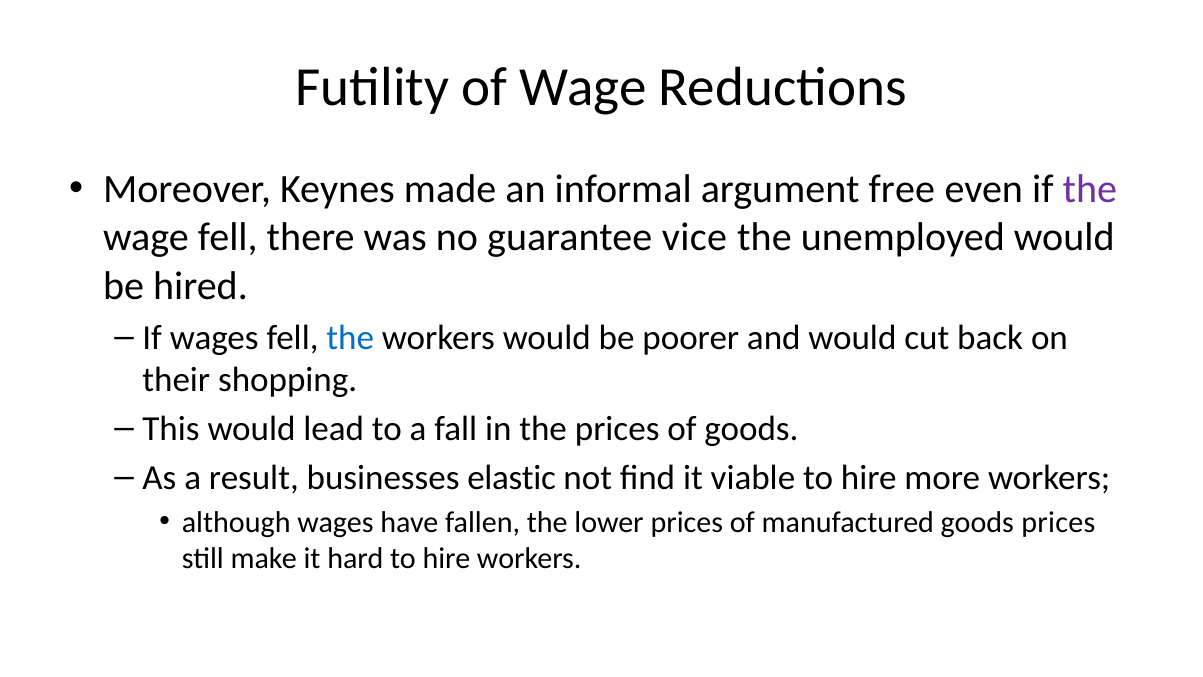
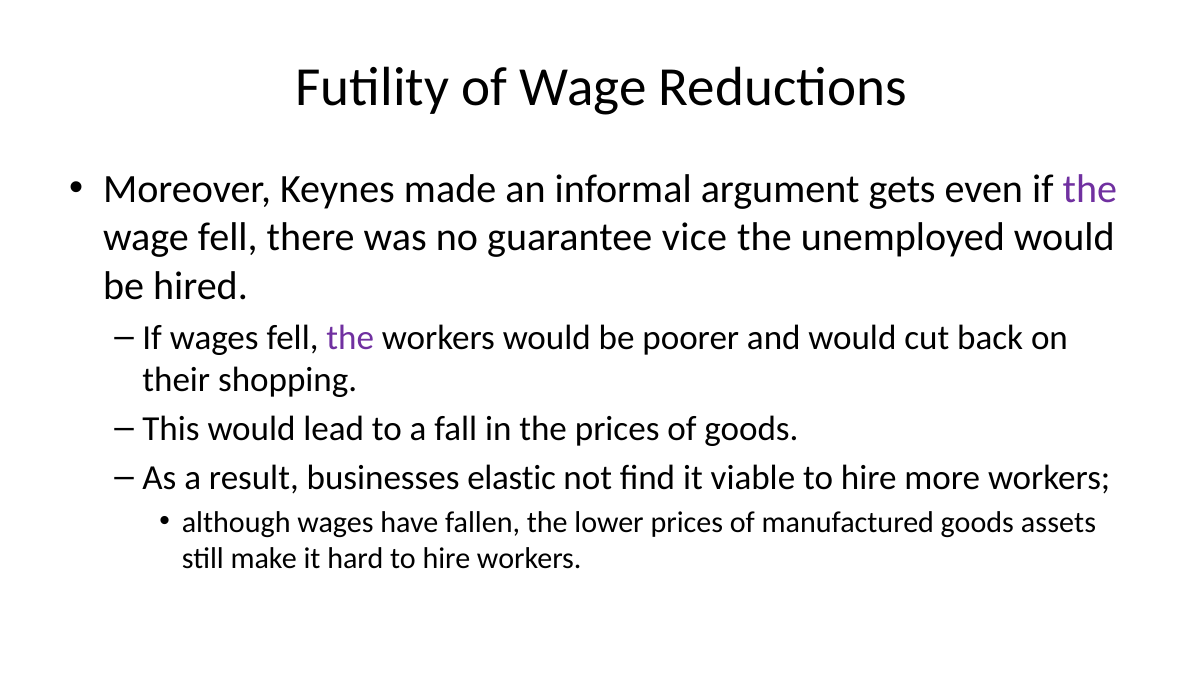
free: free -> gets
the at (350, 337) colour: blue -> purple
goods prices: prices -> assets
